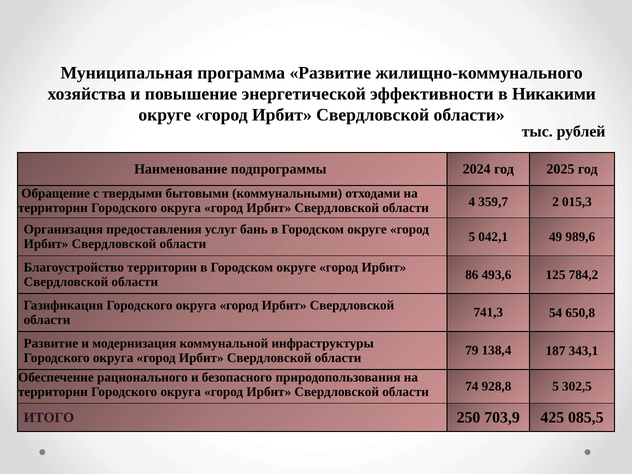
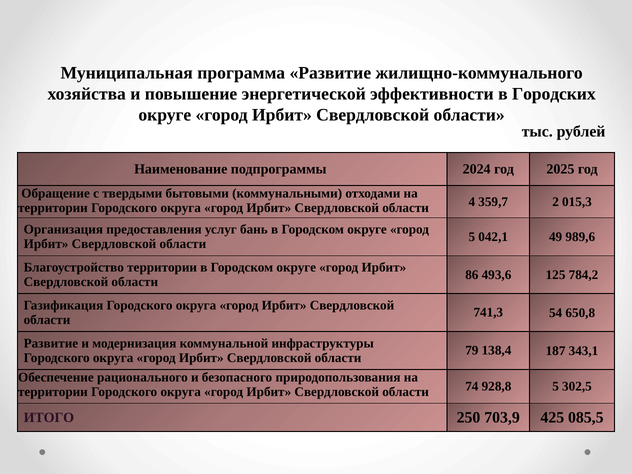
Никакими: Никакими -> Городских
